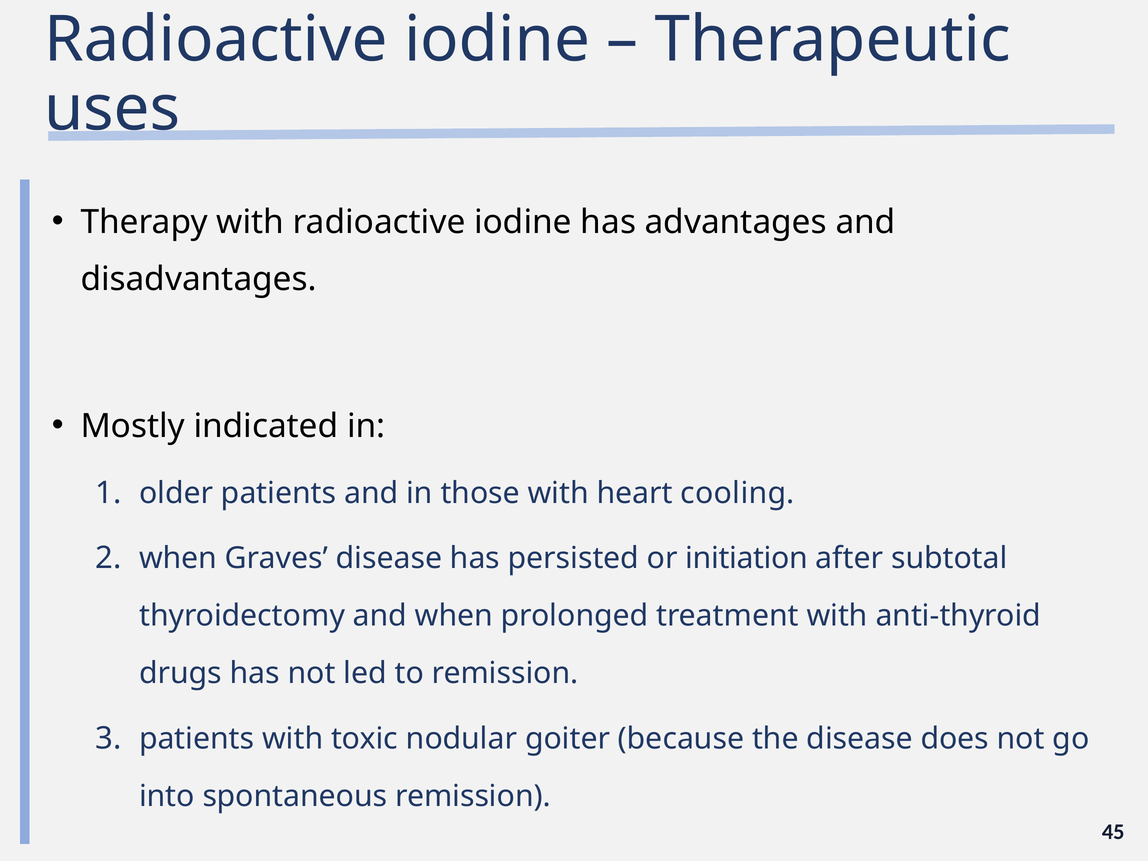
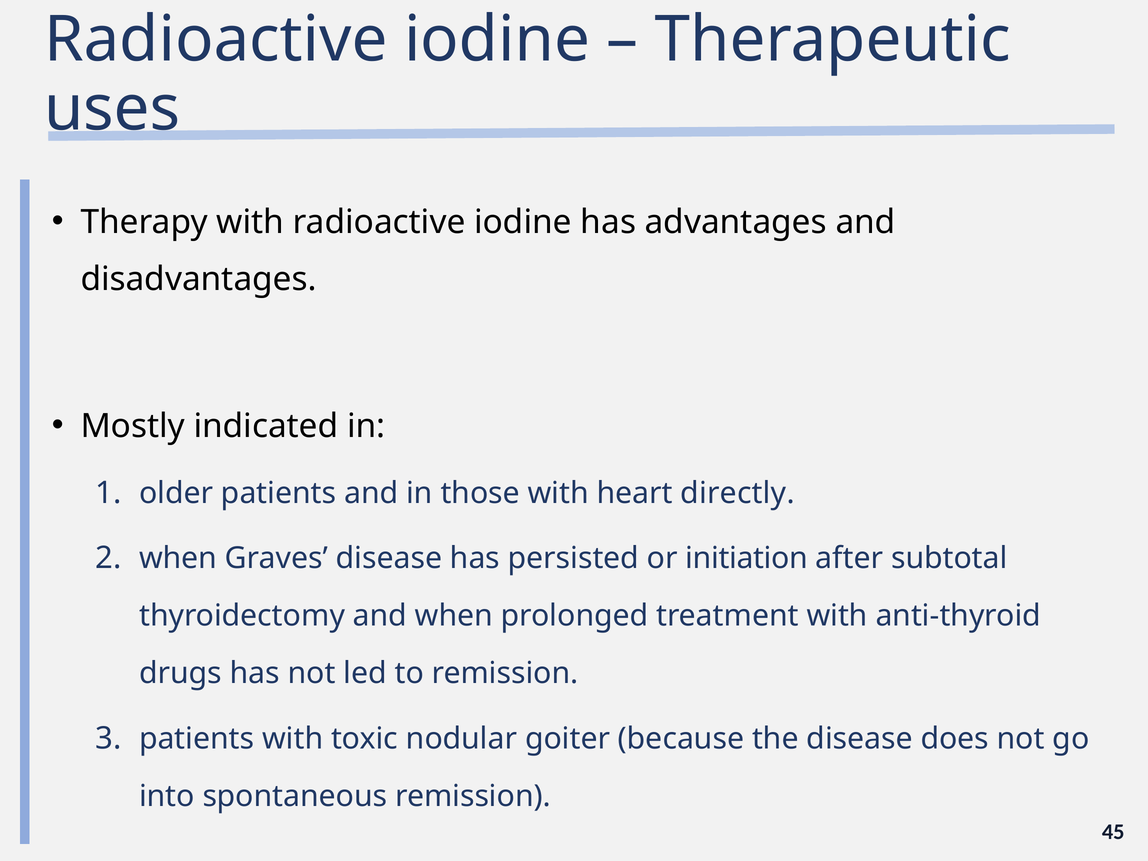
cooling: cooling -> directly
